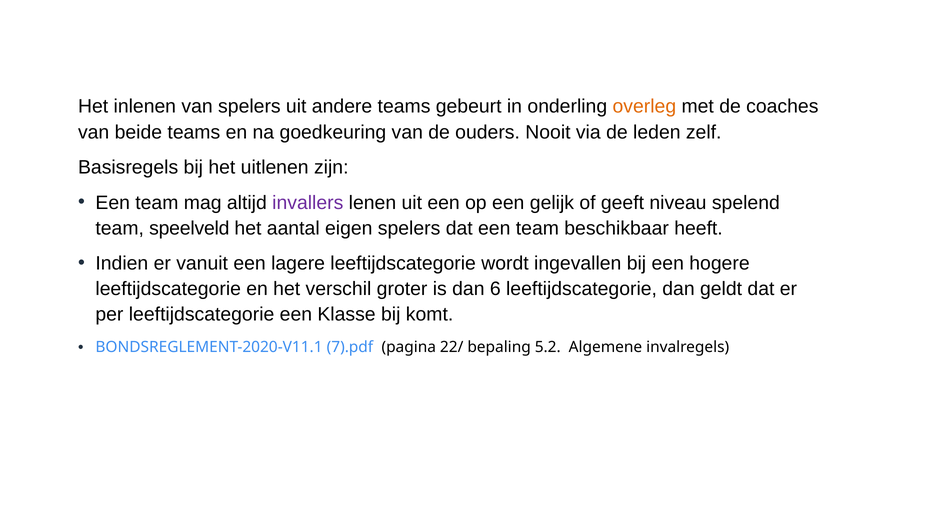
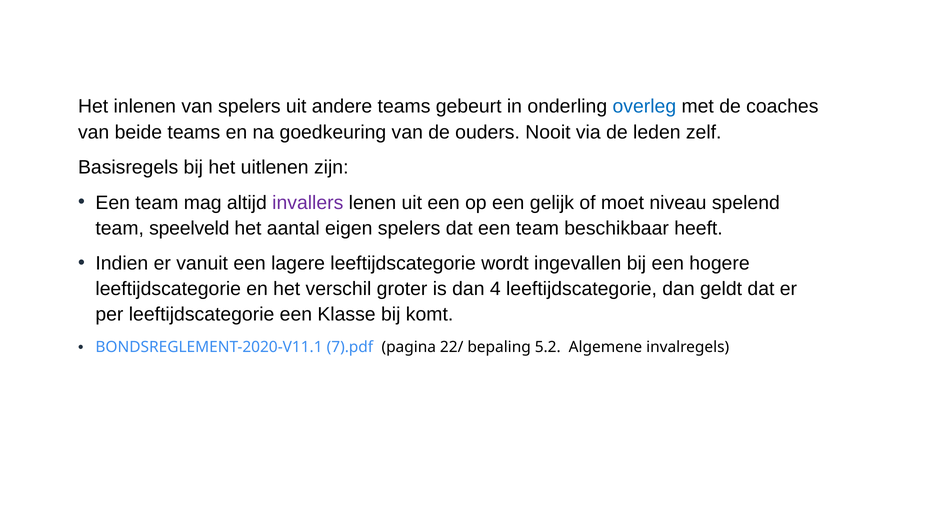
overleg colour: orange -> blue
geeft: geeft -> moet
6: 6 -> 4
